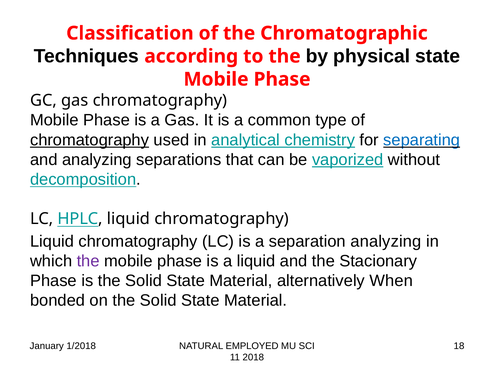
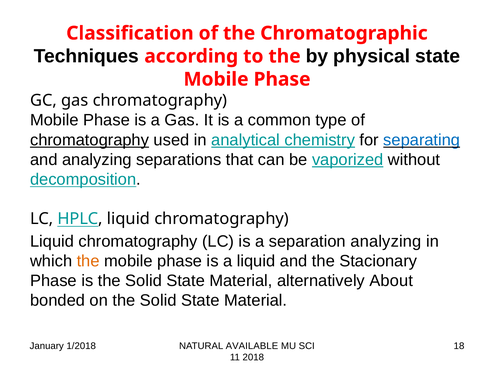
the at (88, 261) colour: purple -> orange
When: When -> About
EMPLOYED: EMPLOYED -> AVAILABLE
